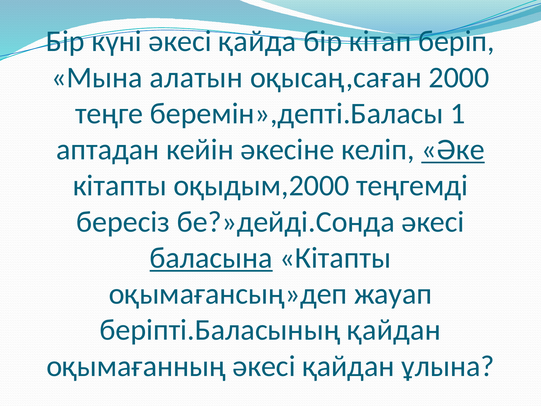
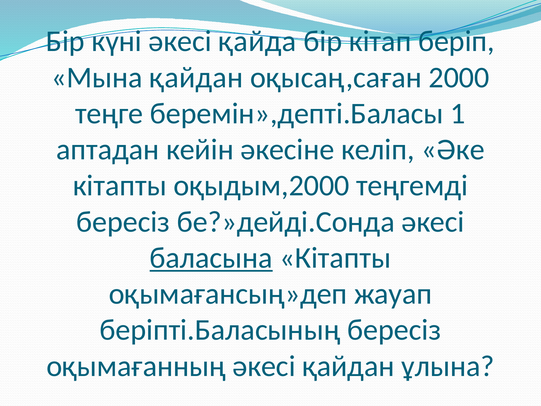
Мына алатын: алатын -> қайдан
Әке underline: present -> none
беріпті.Баласының қайдан: қайдан -> бересіз
